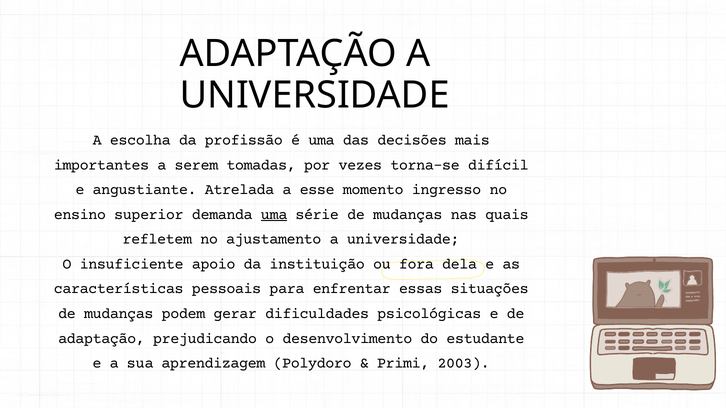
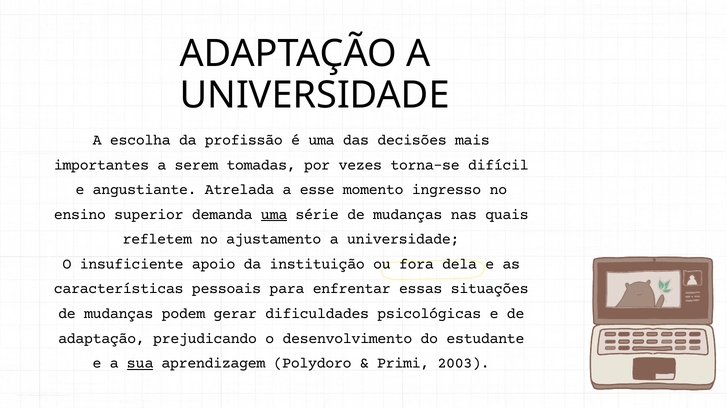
sua underline: none -> present
